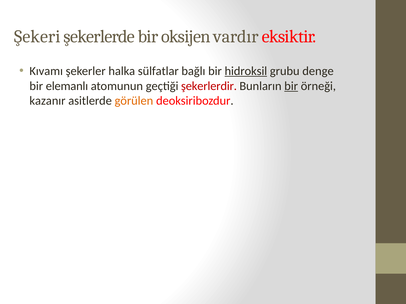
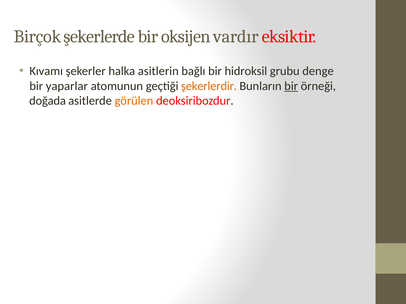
Şekeri: Şekeri -> Birçok
sülfatlar: sülfatlar -> asitlerin
hidroksil underline: present -> none
elemanlı: elemanlı -> yaparlar
şekerlerdir colour: red -> orange
kazanır: kazanır -> doğada
